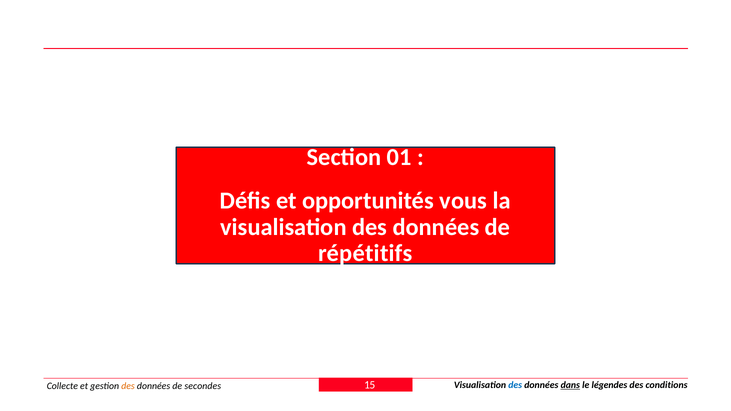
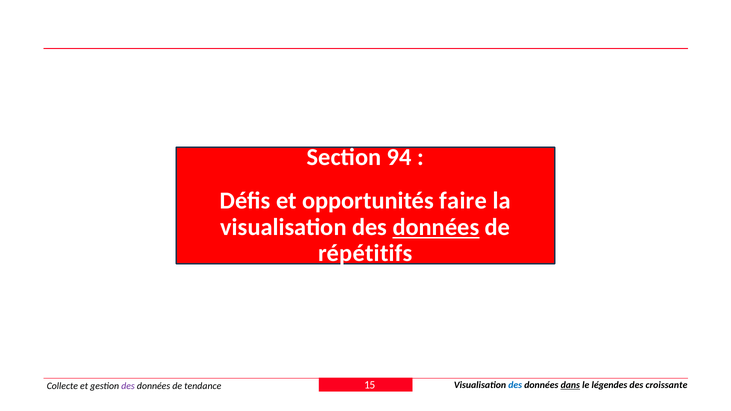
01: 01 -> 94
vous: vous -> faire
données at (436, 227) underline: none -> present
des at (128, 386) colour: orange -> purple
secondes: secondes -> tendance
conditions: conditions -> croissante
